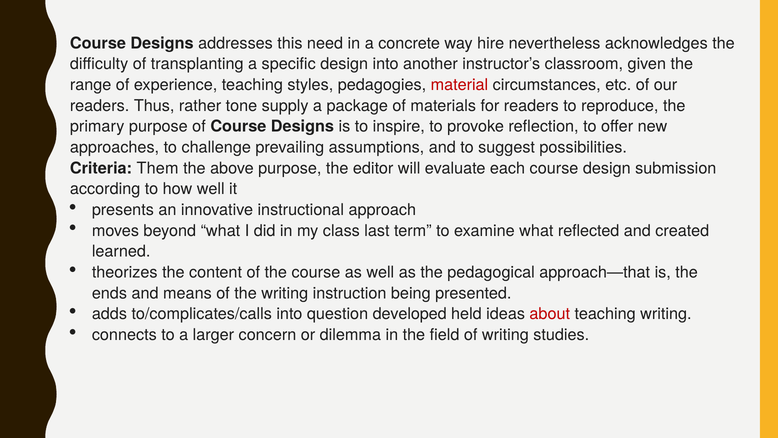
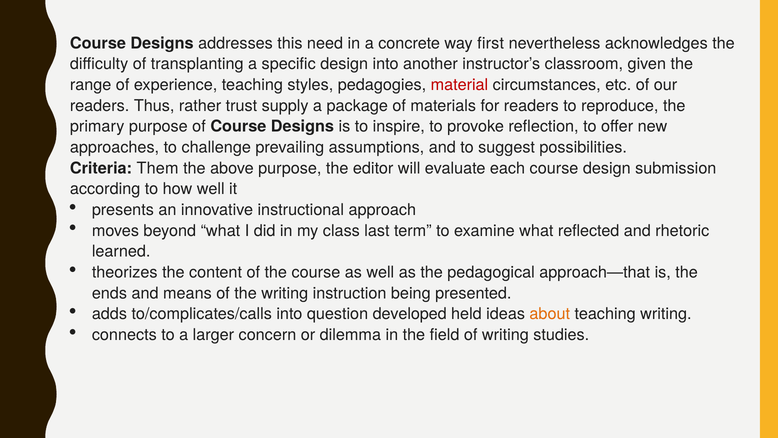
hire: hire -> first
tone: tone -> trust
created: created -> rhetoric
about colour: red -> orange
